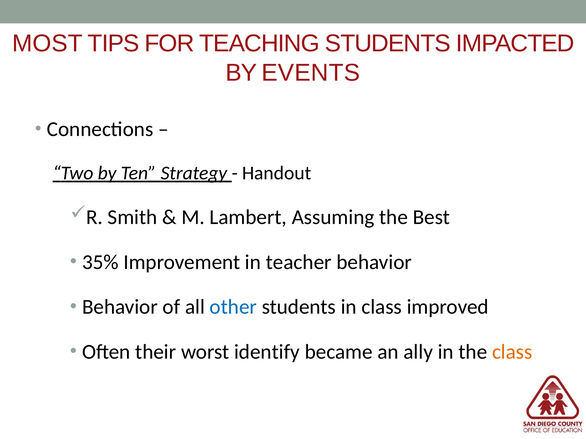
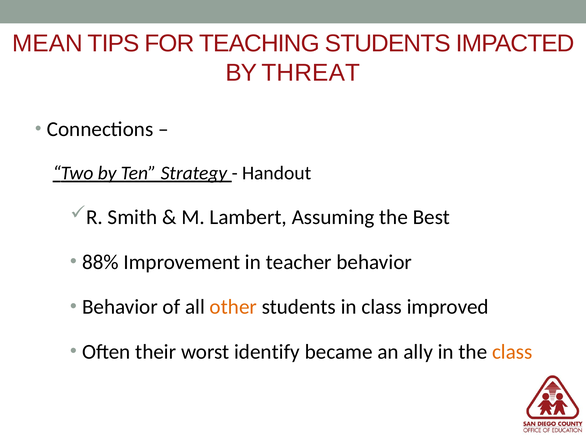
MOST: MOST -> MEAN
EVENTS: EVENTS -> THREAT
35%: 35% -> 88%
other colour: blue -> orange
